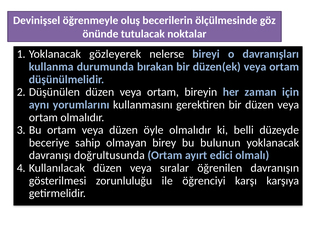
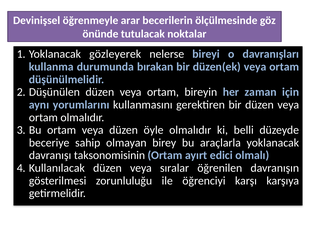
oluş: oluş -> arar
bulunun: bulunun -> araçlarla
doğrultusunda: doğrultusunda -> taksonomisinin
